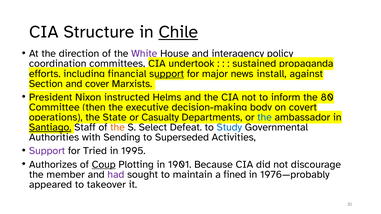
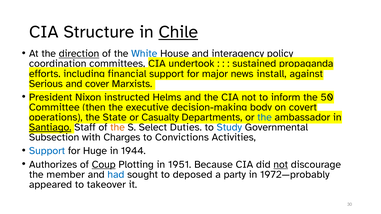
direction underline: none -> present
White colour: purple -> blue
support at (167, 74) underline: present -> none
Section: Section -> Serious
80: 80 -> 50
Defeat: Defeat -> Duties
Authorities: Authorities -> Subsection
Sending: Sending -> Charges
Superseded: Superseded -> Convictions
Support at (47, 151) colour: purple -> blue
Tried: Tried -> Huge
1995: 1995 -> 1944
1901: 1901 -> 1951
not at (281, 165) underline: none -> present
had colour: purple -> blue
maintain: maintain -> deposed
fined: fined -> party
1976—probably: 1976—probably -> 1972—probably
